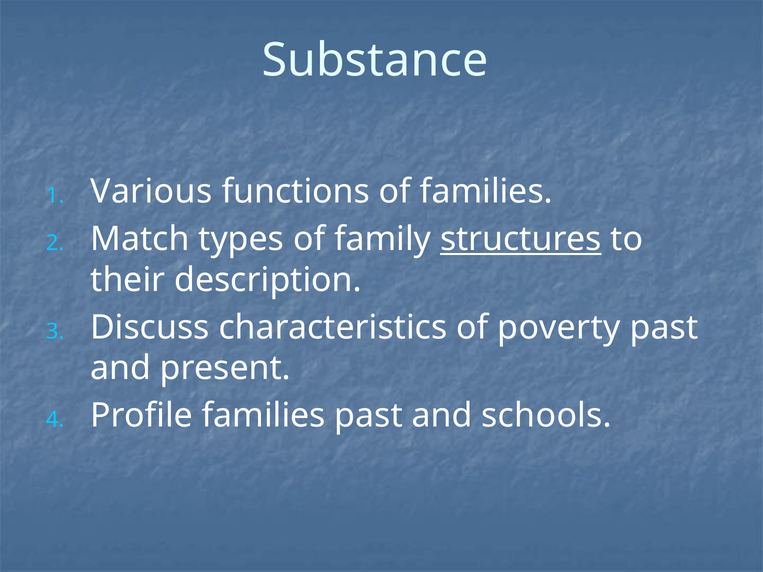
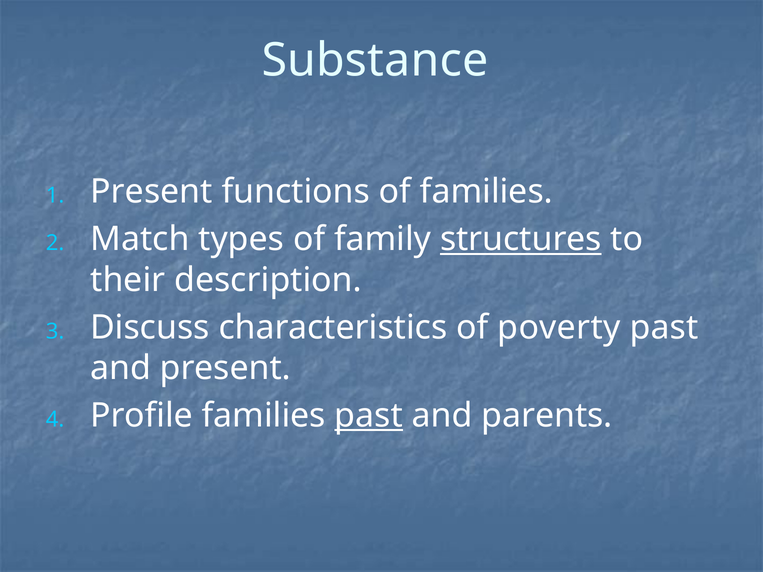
Various at (151, 192): Various -> Present
past at (369, 416) underline: none -> present
schools: schools -> parents
